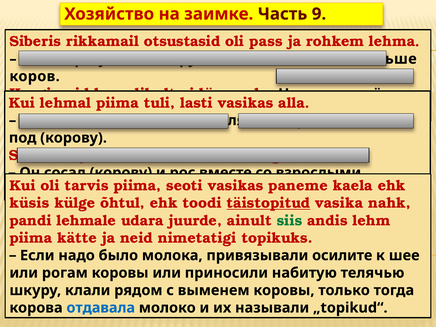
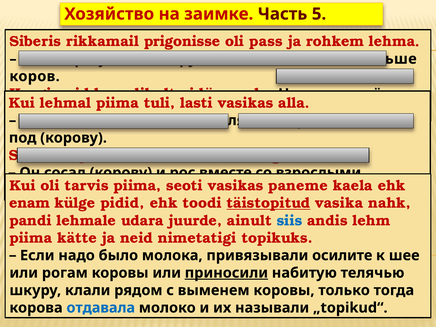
9: 9 -> 5
otsustasid: otsustasid -> prigonisse
küsis: küsis -> enam
õhtul: õhtul -> pidid
siis colour: green -> blue
приносили underline: none -> present
